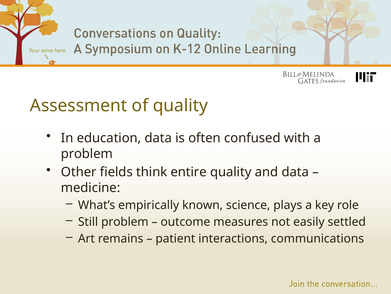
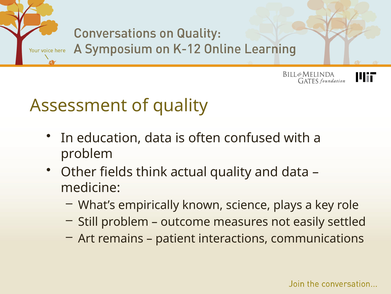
entire: entire -> actual
